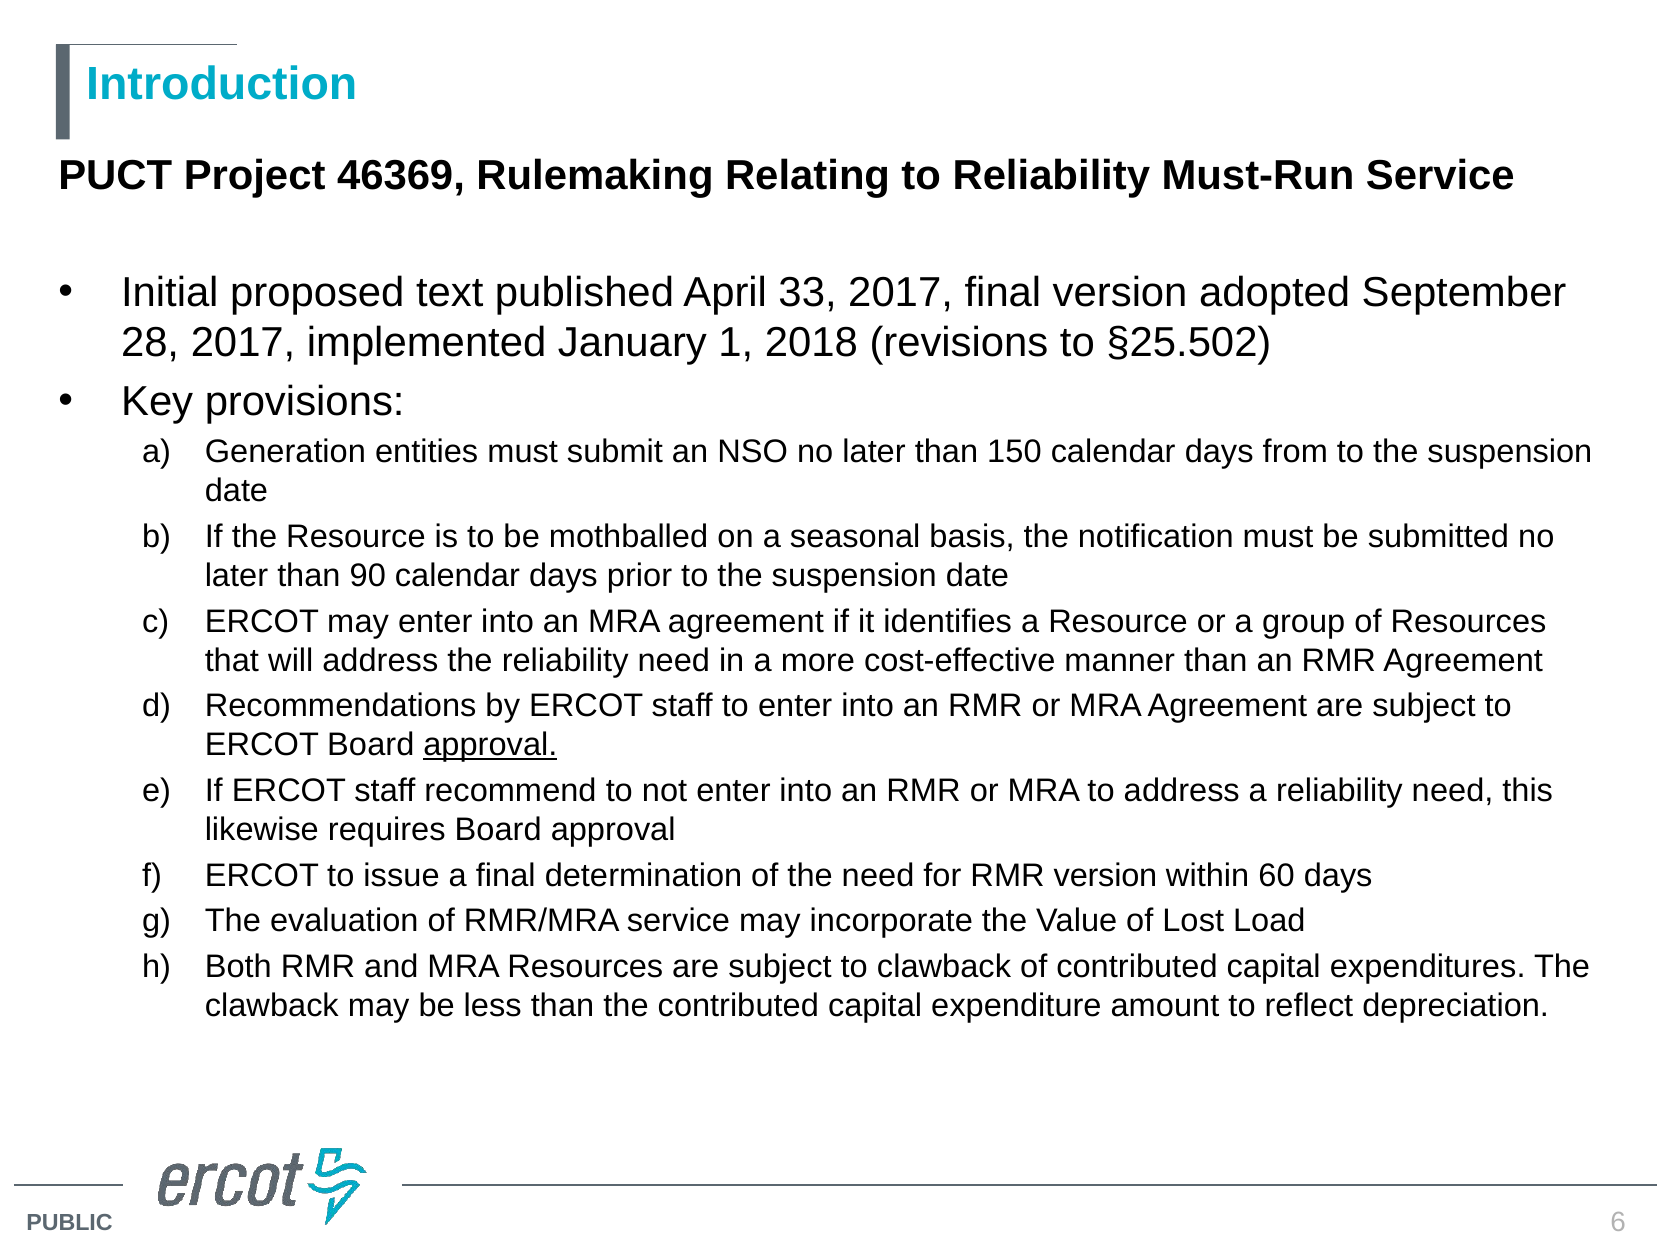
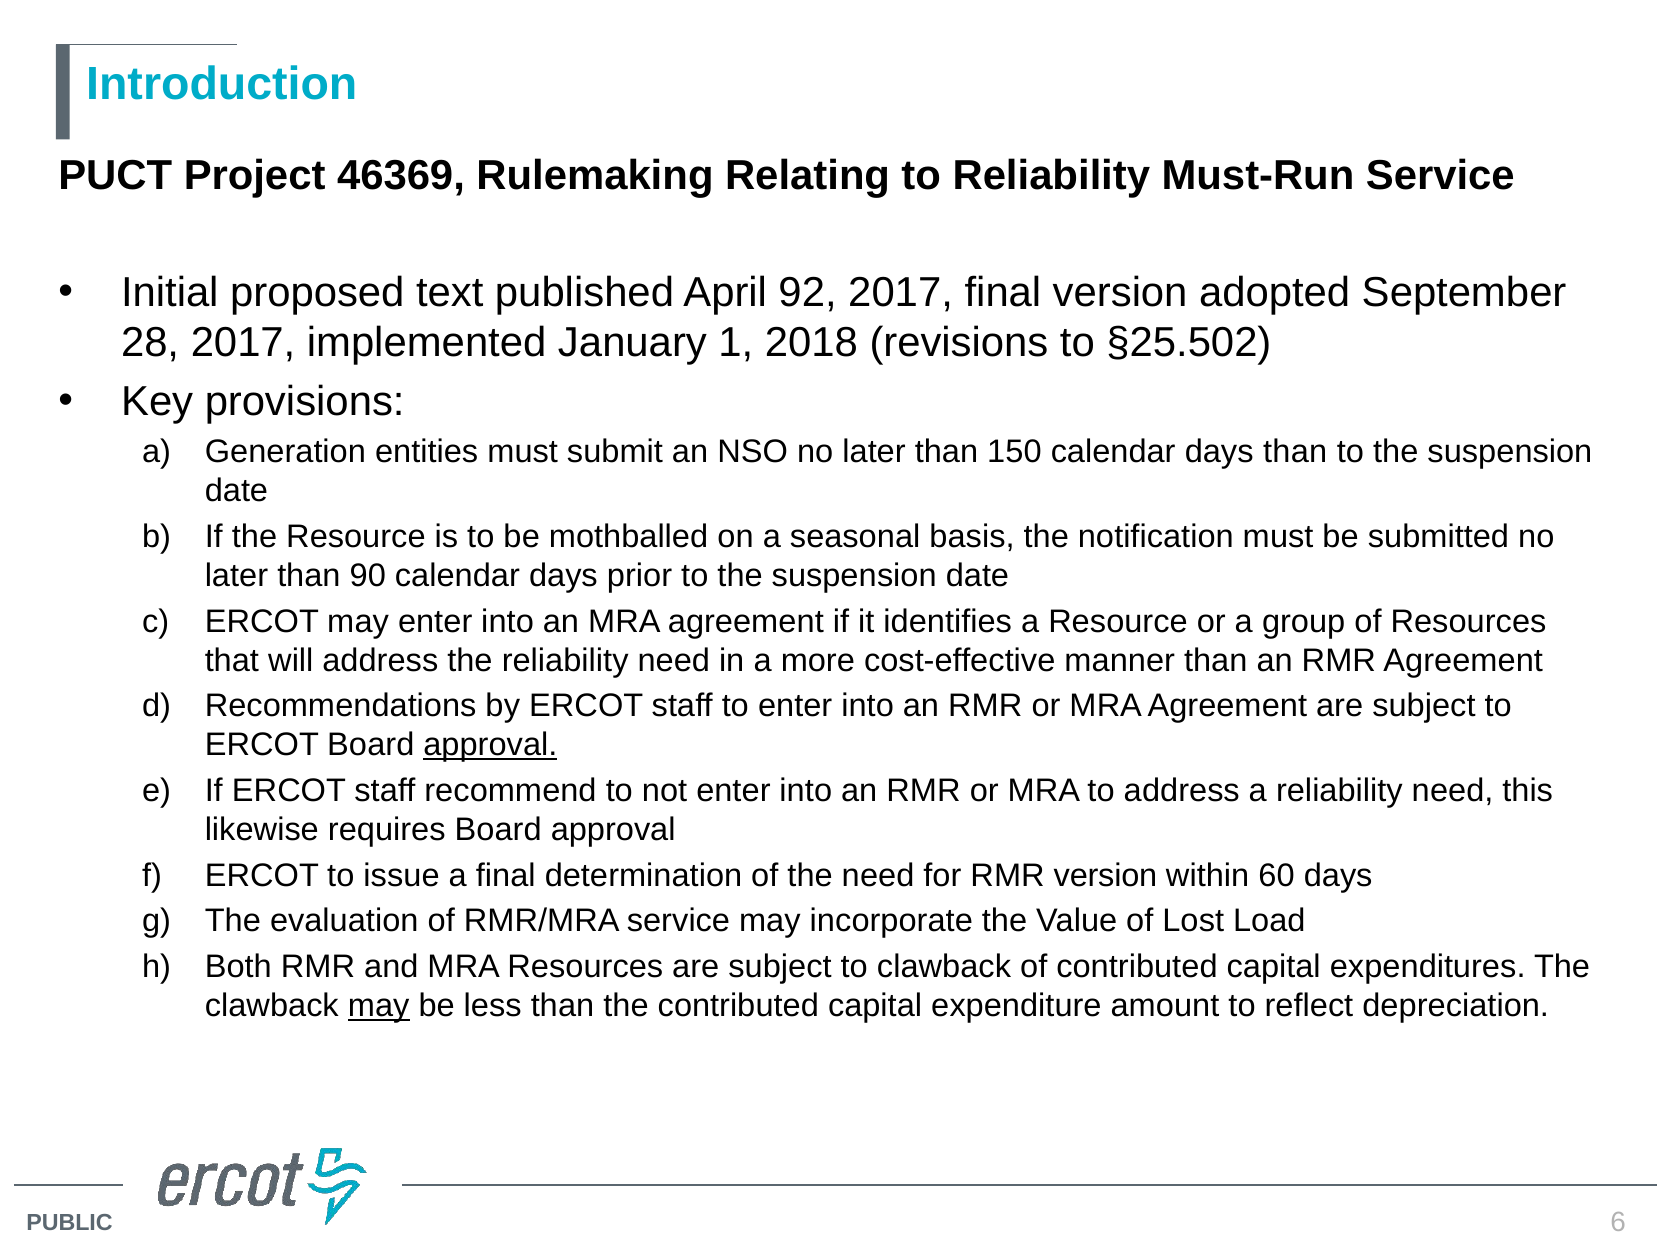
33: 33 -> 92
days from: from -> than
may at (379, 1006) underline: none -> present
